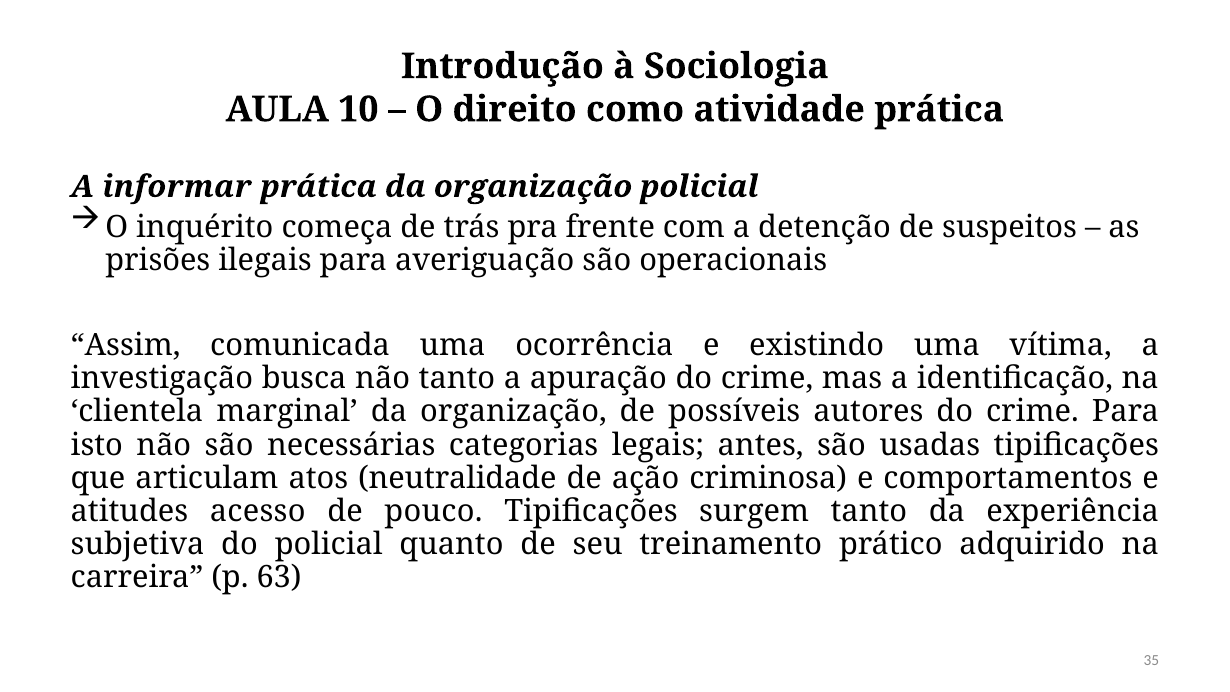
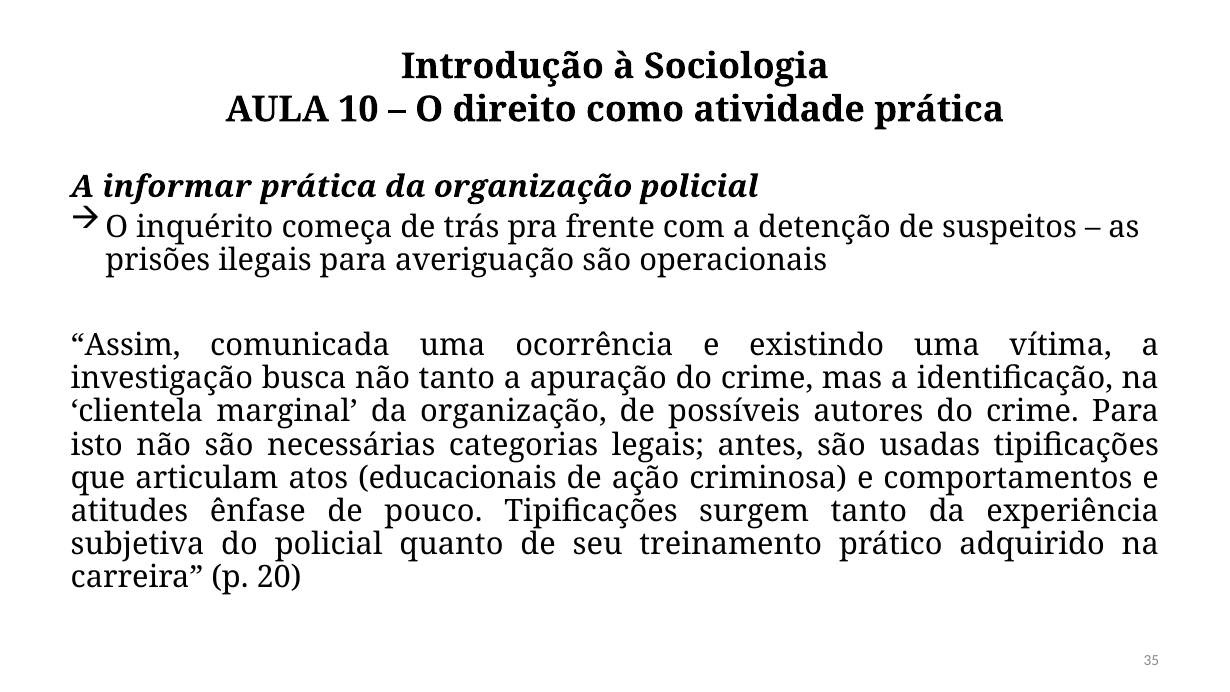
neutralidade: neutralidade -> educacionais
acesso: acesso -> ênfase
63: 63 -> 20
